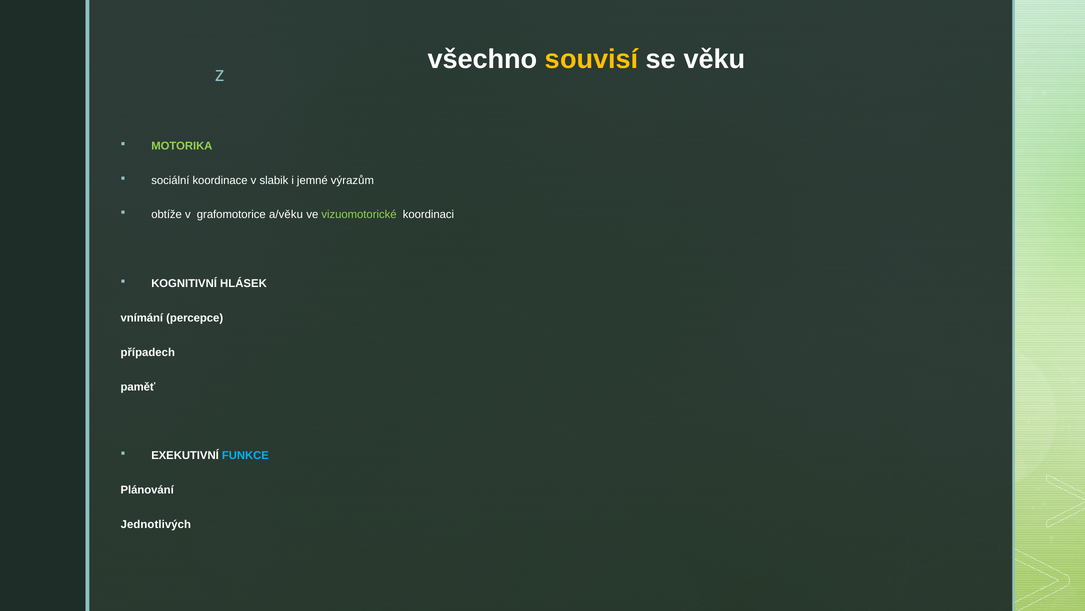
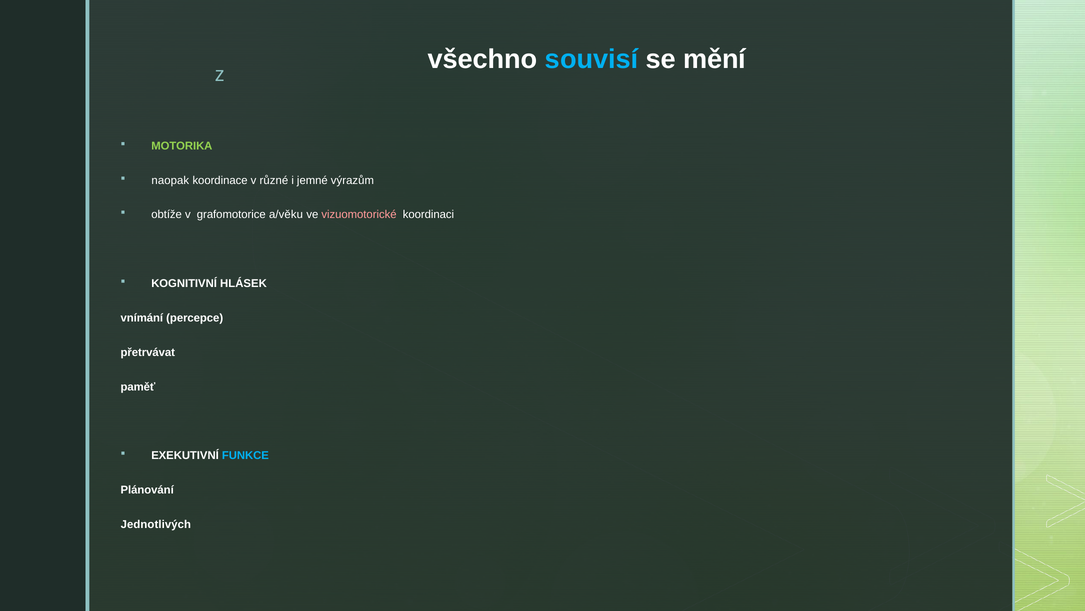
souvisí colour: yellow -> light blue
věku: věku -> mění
sociální: sociální -> naopak
slabik: slabik -> různé
vizuomotorické colour: light green -> pink
případech: případech -> přetrvávat
